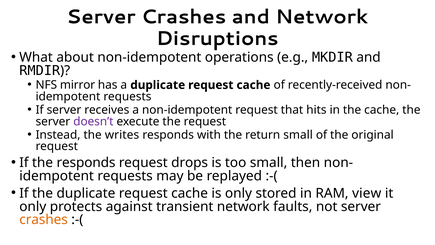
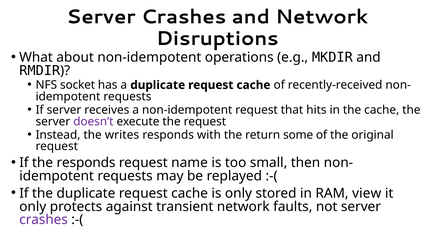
mirror: mirror -> socket
return small: small -> some
drops: drops -> name
crashes at (44, 219) colour: orange -> purple
